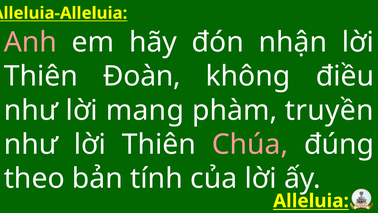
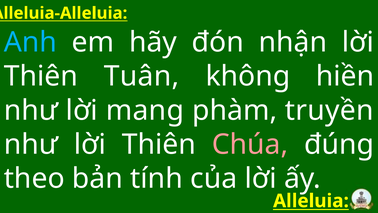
Anh colour: pink -> light blue
Đoàn: Đoàn -> Tuân
điều: điều -> hiền
